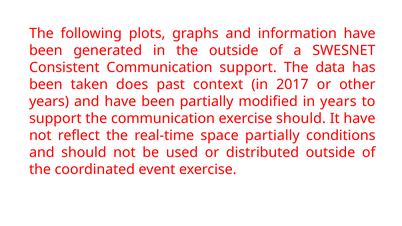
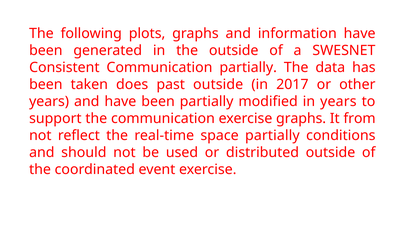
Communication support: support -> partially
past context: context -> outside
exercise should: should -> graphs
It have: have -> from
